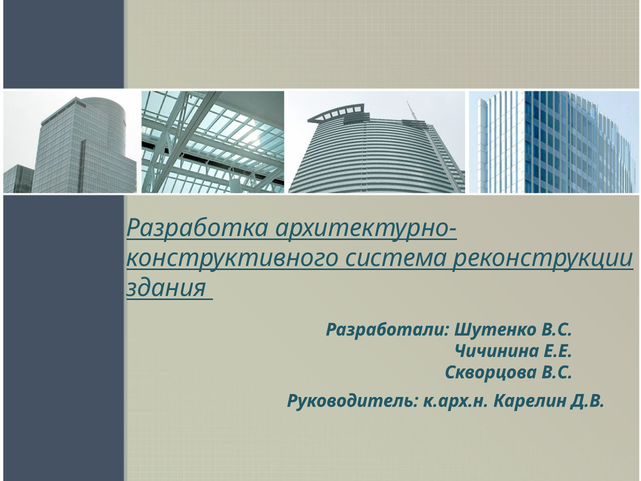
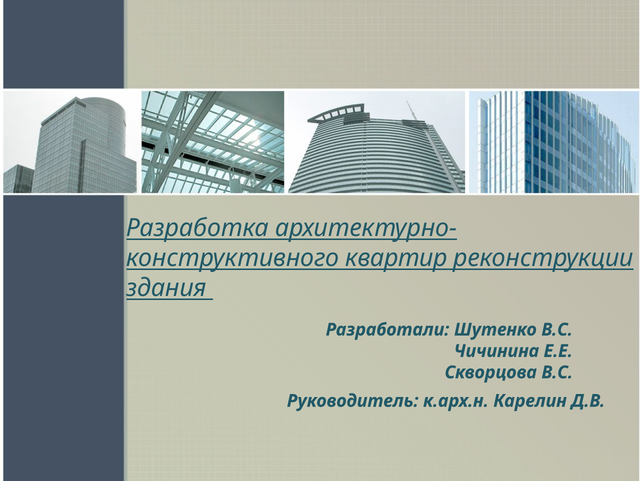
система: система -> квартир
